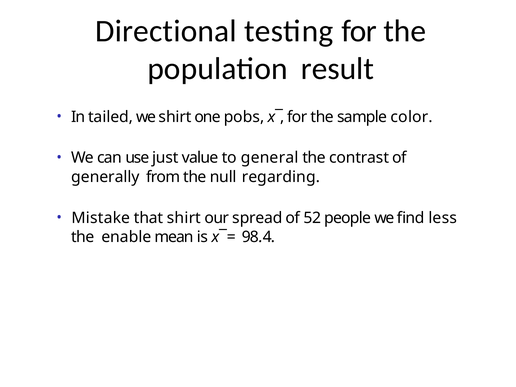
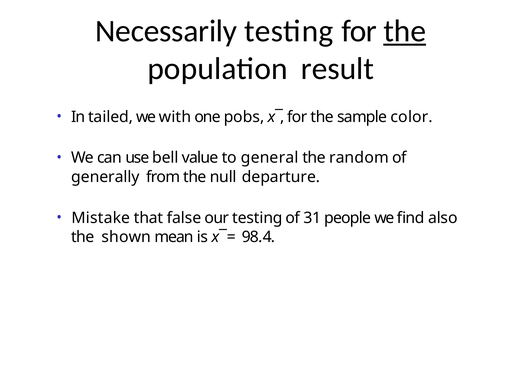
Directional: Directional -> Necessarily
the at (405, 31) underline: none -> present
we shirt: shirt -> with
just: just -> bell
contrast: contrast -> random
regarding: regarding -> departure
that shirt: shirt -> false
our spread: spread -> testing
52: 52 -> 31
less: less -> also
enable: enable -> shown
